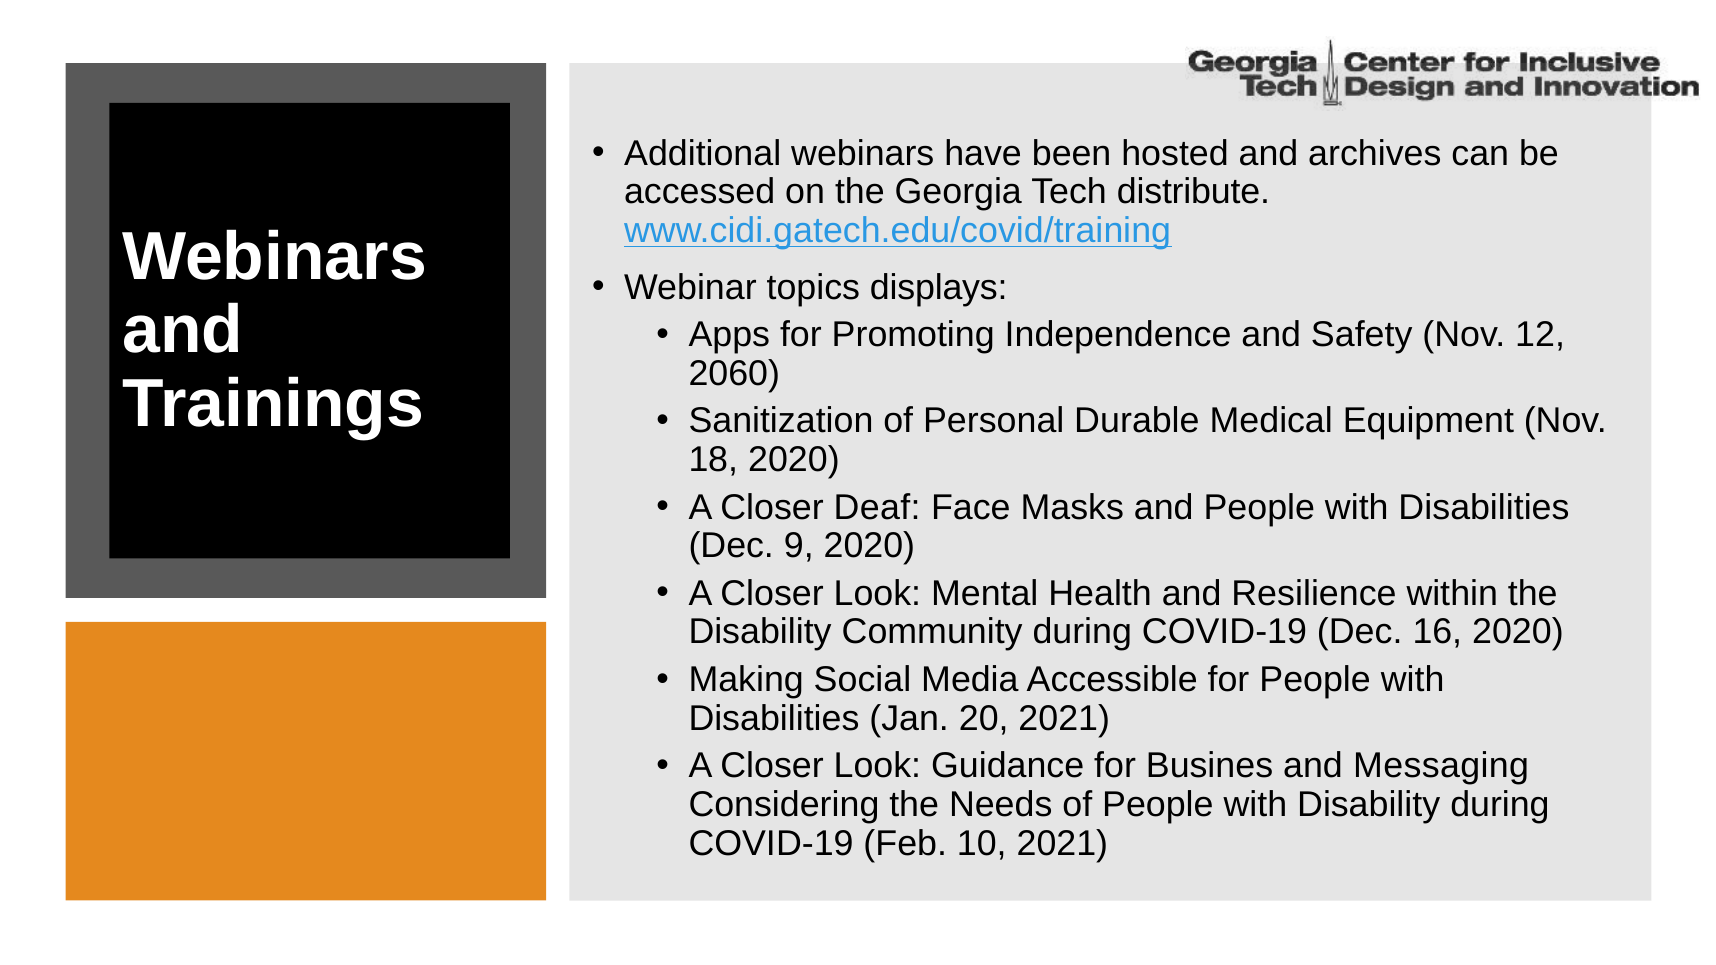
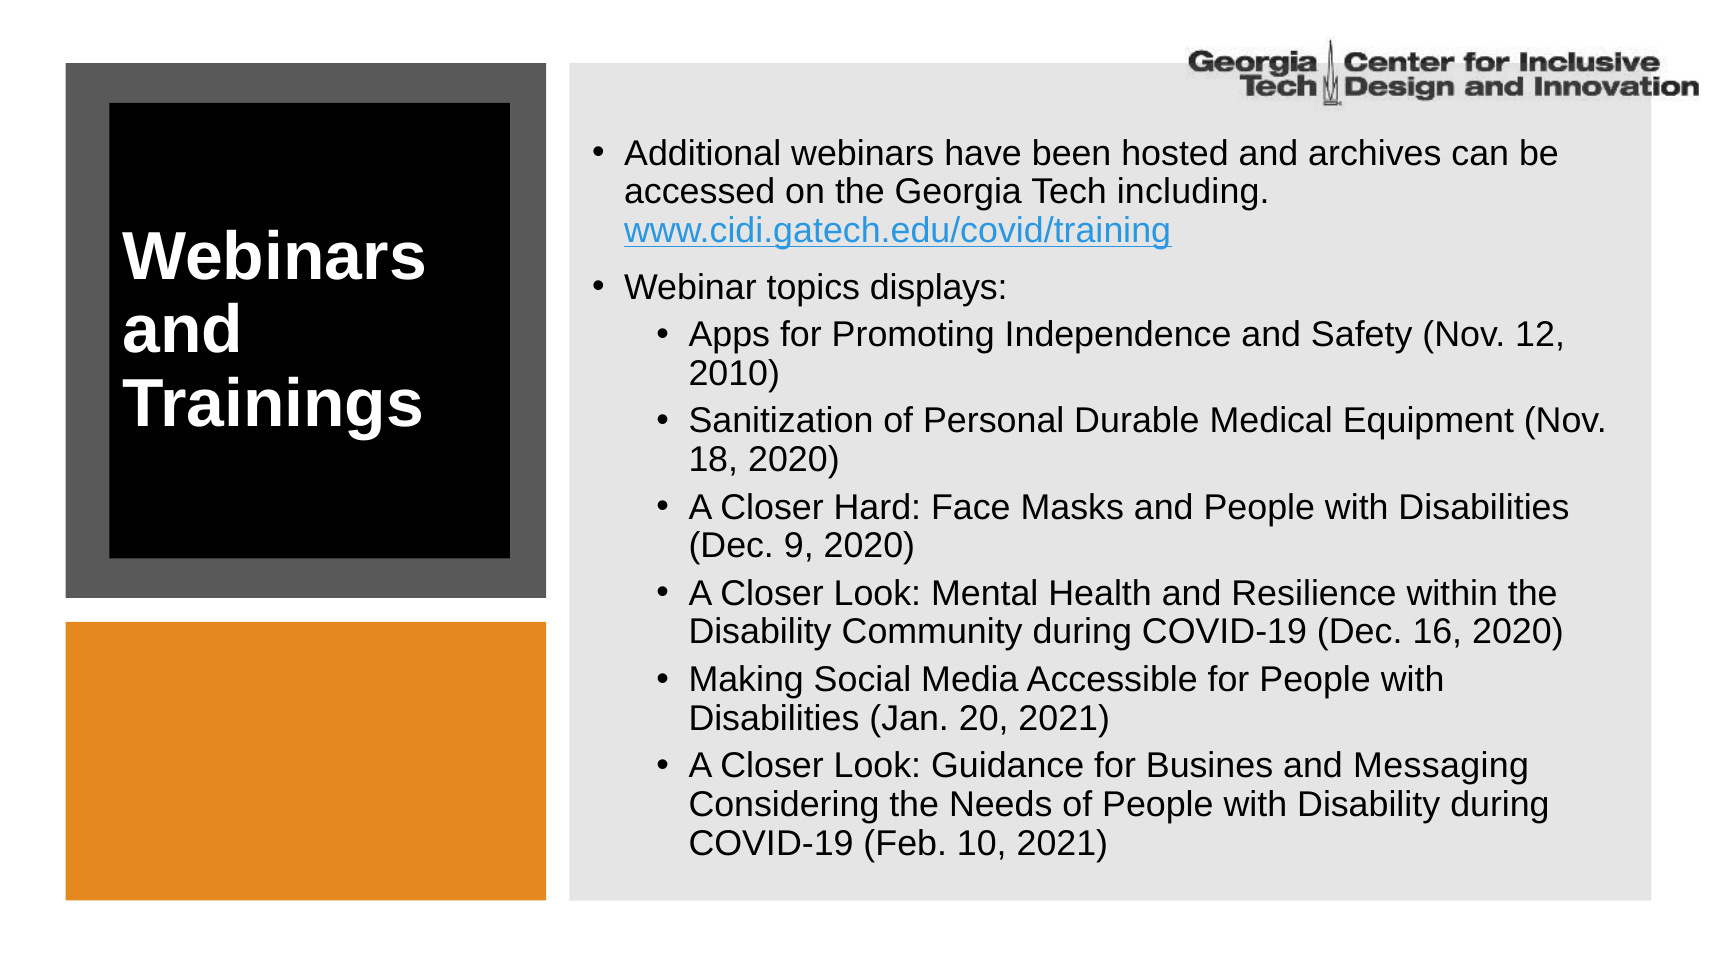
distribute: distribute -> including
2060: 2060 -> 2010
Deaf: Deaf -> Hard
